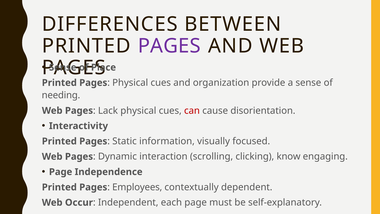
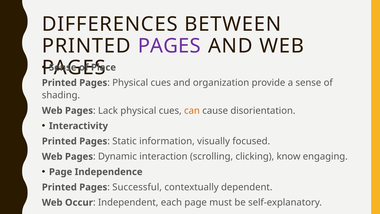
needing: needing -> shading
can colour: red -> orange
Employees: Employees -> Successful
